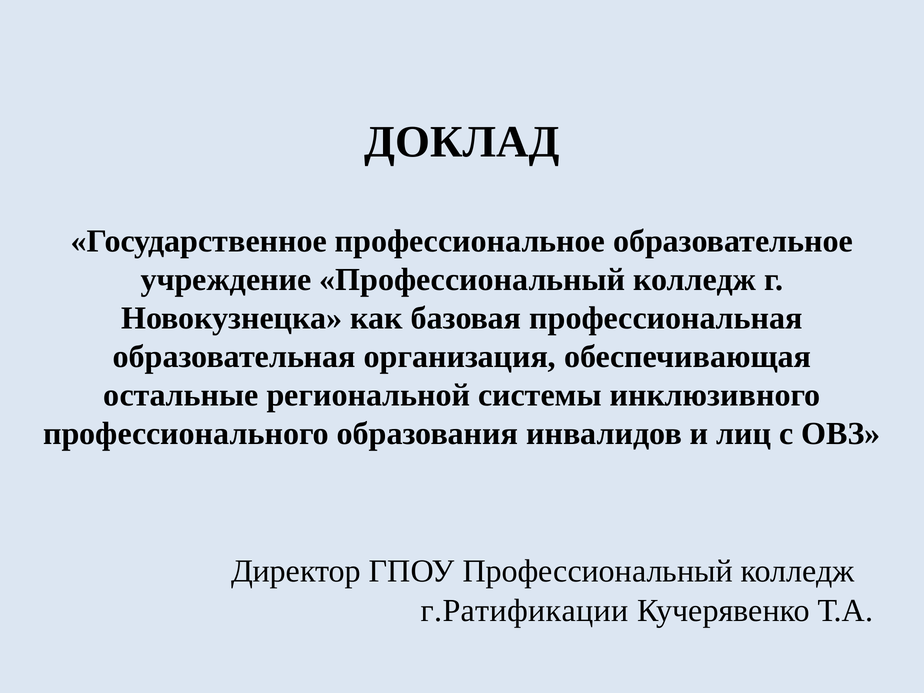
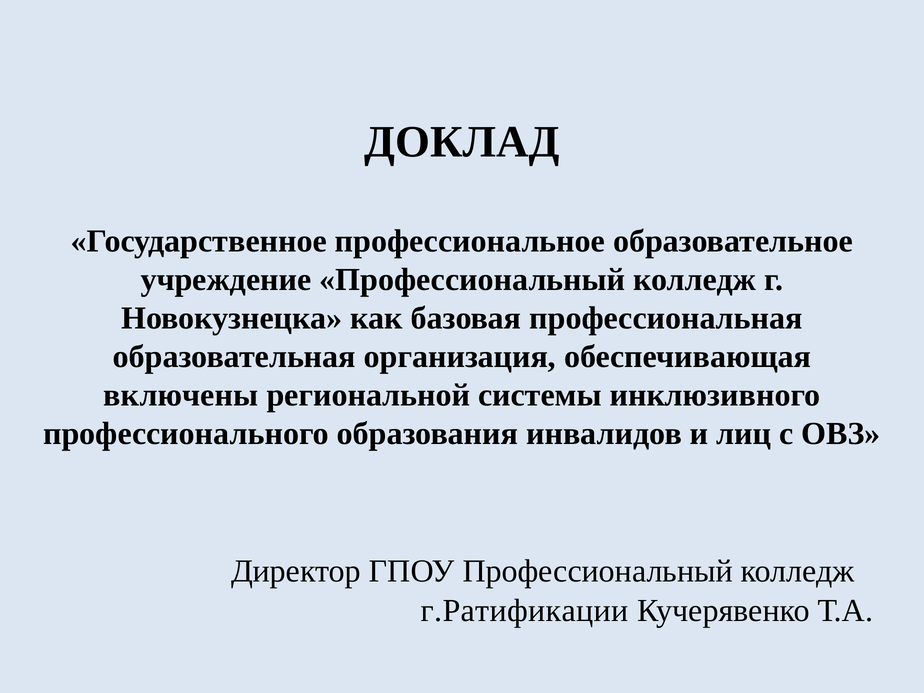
остальные: остальные -> включены
